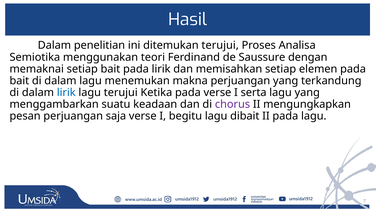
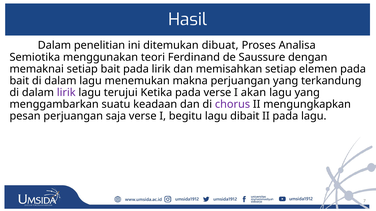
ditemukan terujui: terujui -> dibuat
lirik at (66, 93) colour: blue -> purple
serta: serta -> akan
